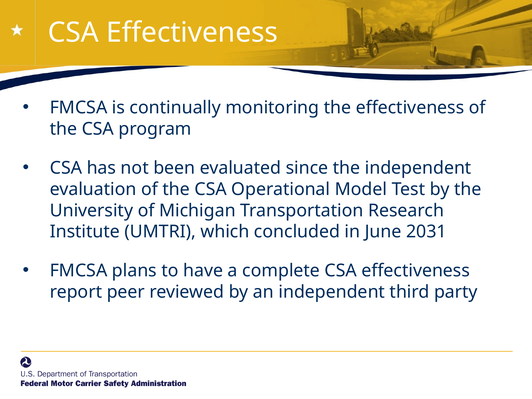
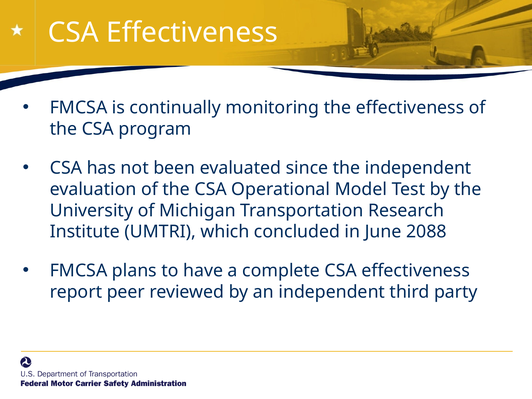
2031: 2031 -> 2088
